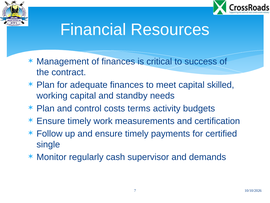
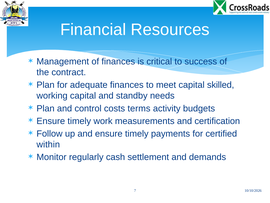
single: single -> within
supervisor: supervisor -> settlement
